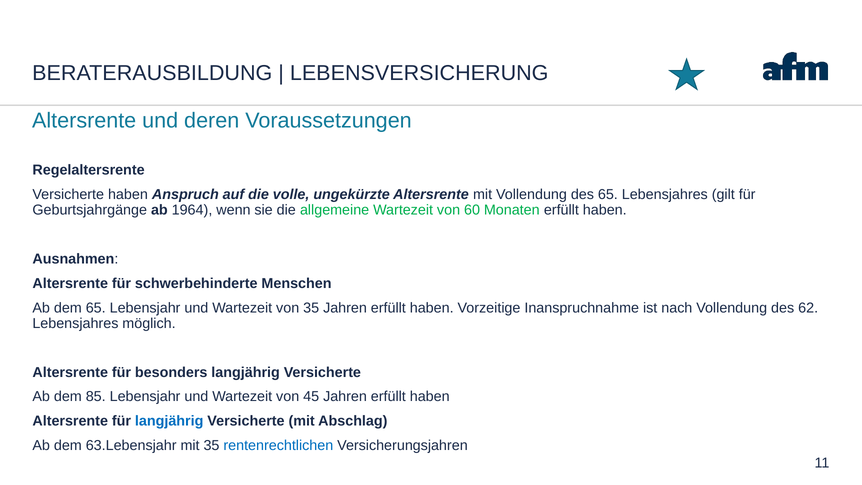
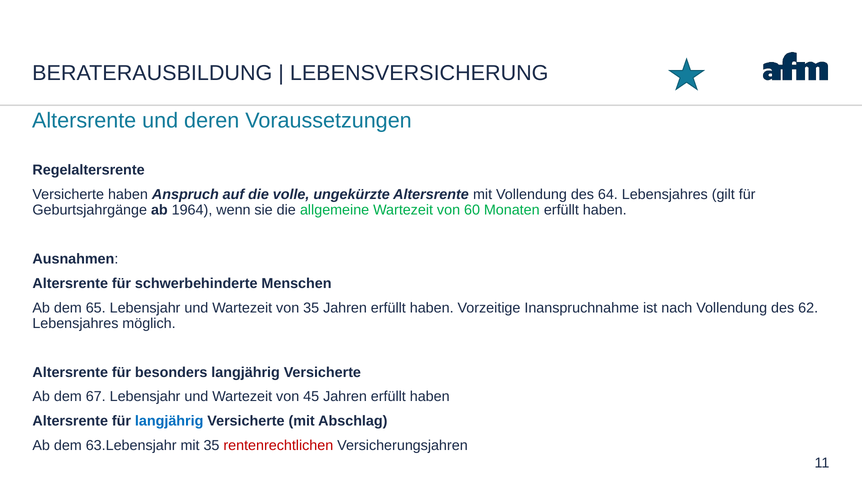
des 65: 65 -> 64
85: 85 -> 67
rentenrechtlichen colour: blue -> red
